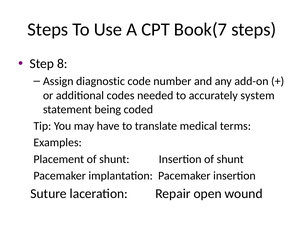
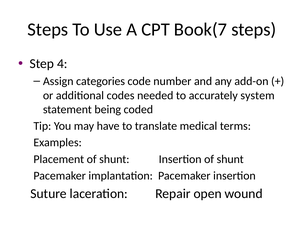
8: 8 -> 4
diagnostic: diagnostic -> categories
